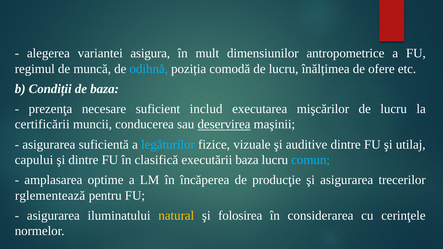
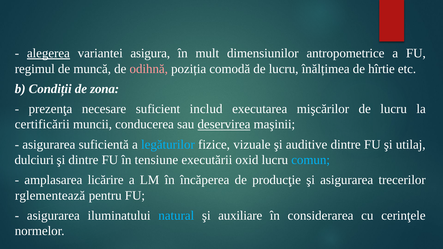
alegerea underline: none -> present
odihnă colour: light blue -> pink
ofere: ofere -> hîrtie
de baza: baza -> zona
capului: capului -> dulciuri
clasifică: clasifică -> tensiune
executării baza: baza -> oxid
optime: optime -> licărire
natural colour: yellow -> light blue
folosirea: folosirea -> auxiliare
